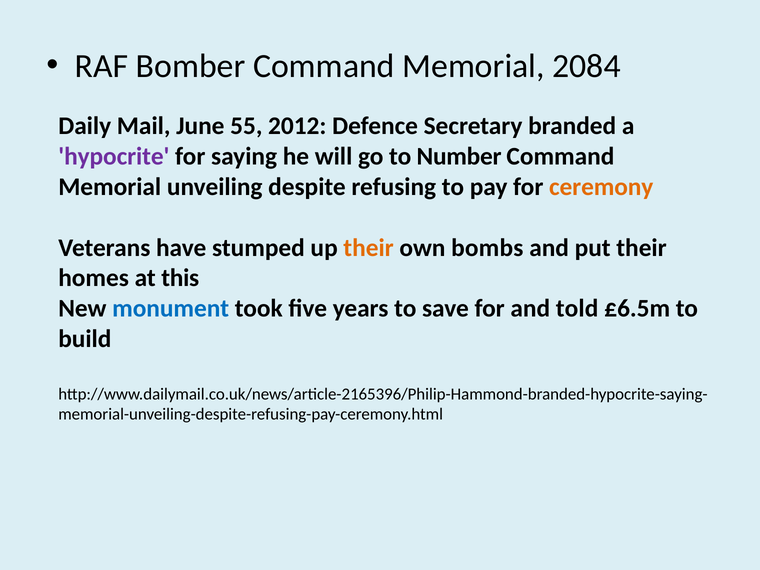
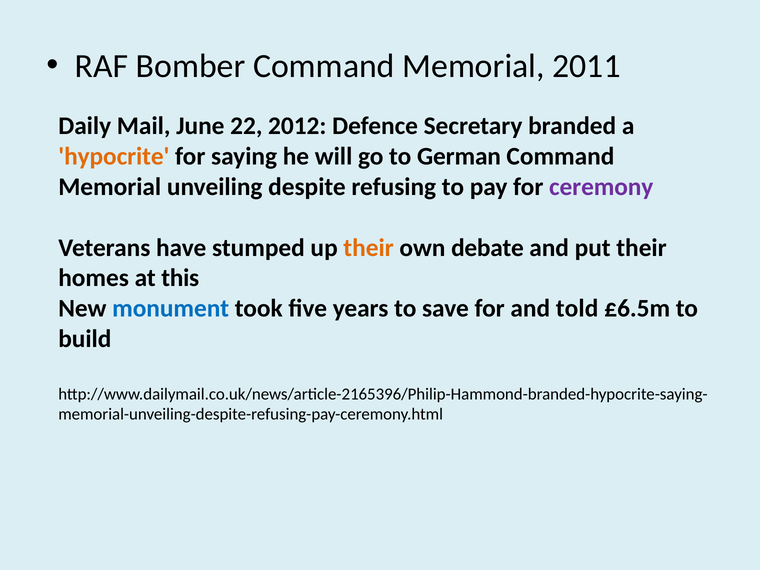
2084: 2084 -> 2011
55: 55 -> 22
hypocrite colour: purple -> orange
Number: Number -> German
ceremony colour: orange -> purple
bombs: bombs -> debate
